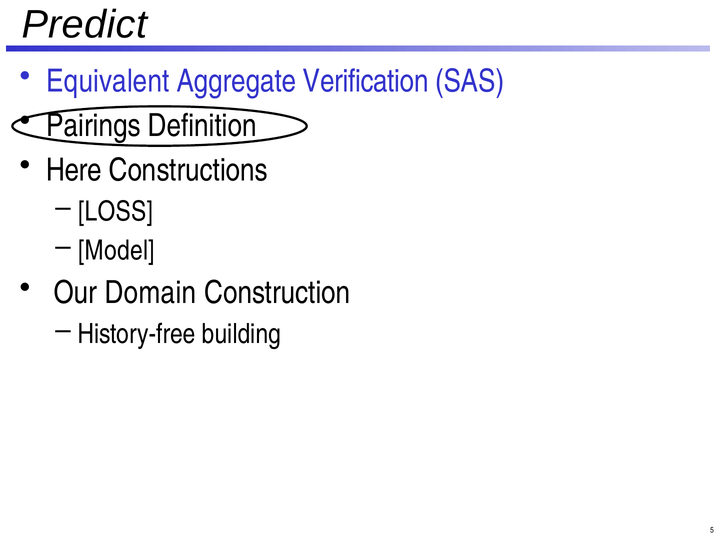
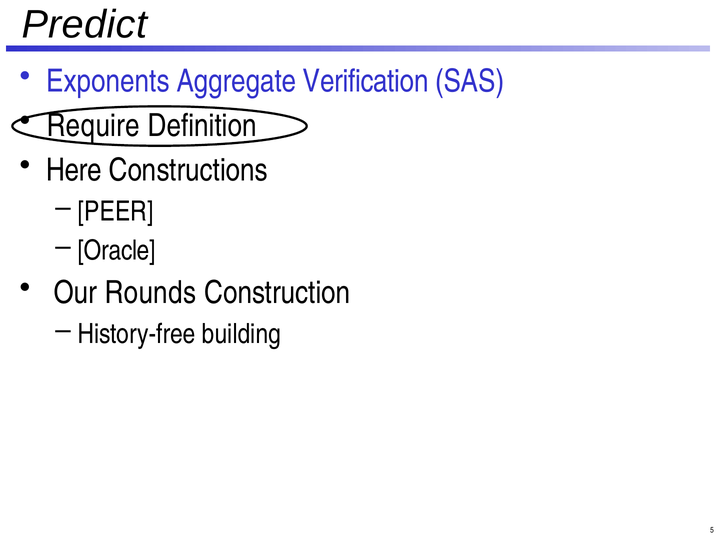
Equivalent: Equivalent -> Exponents
Pairings: Pairings -> Require
LOSS: LOSS -> PEER
Model: Model -> Oracle
Domain: Domain -> Rounds
